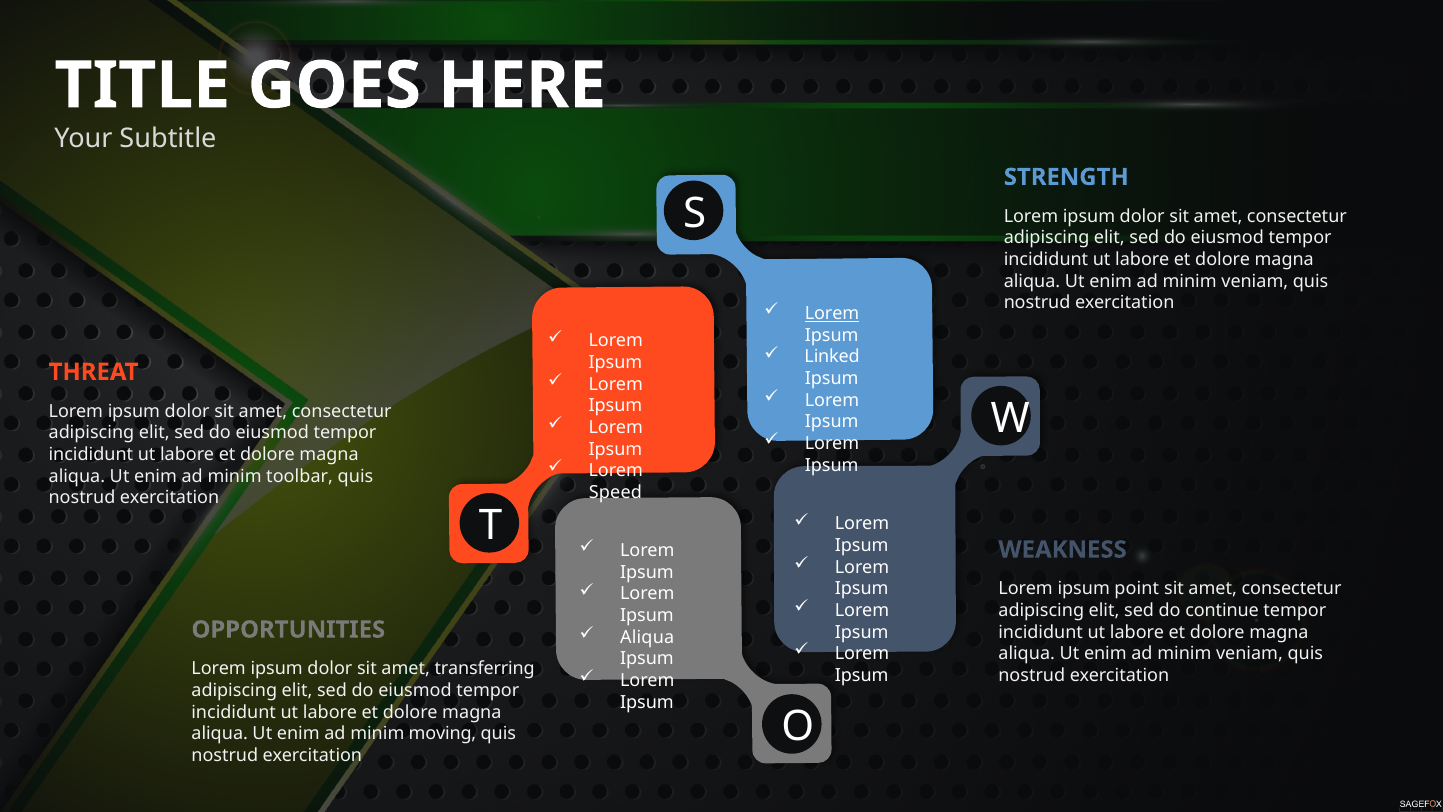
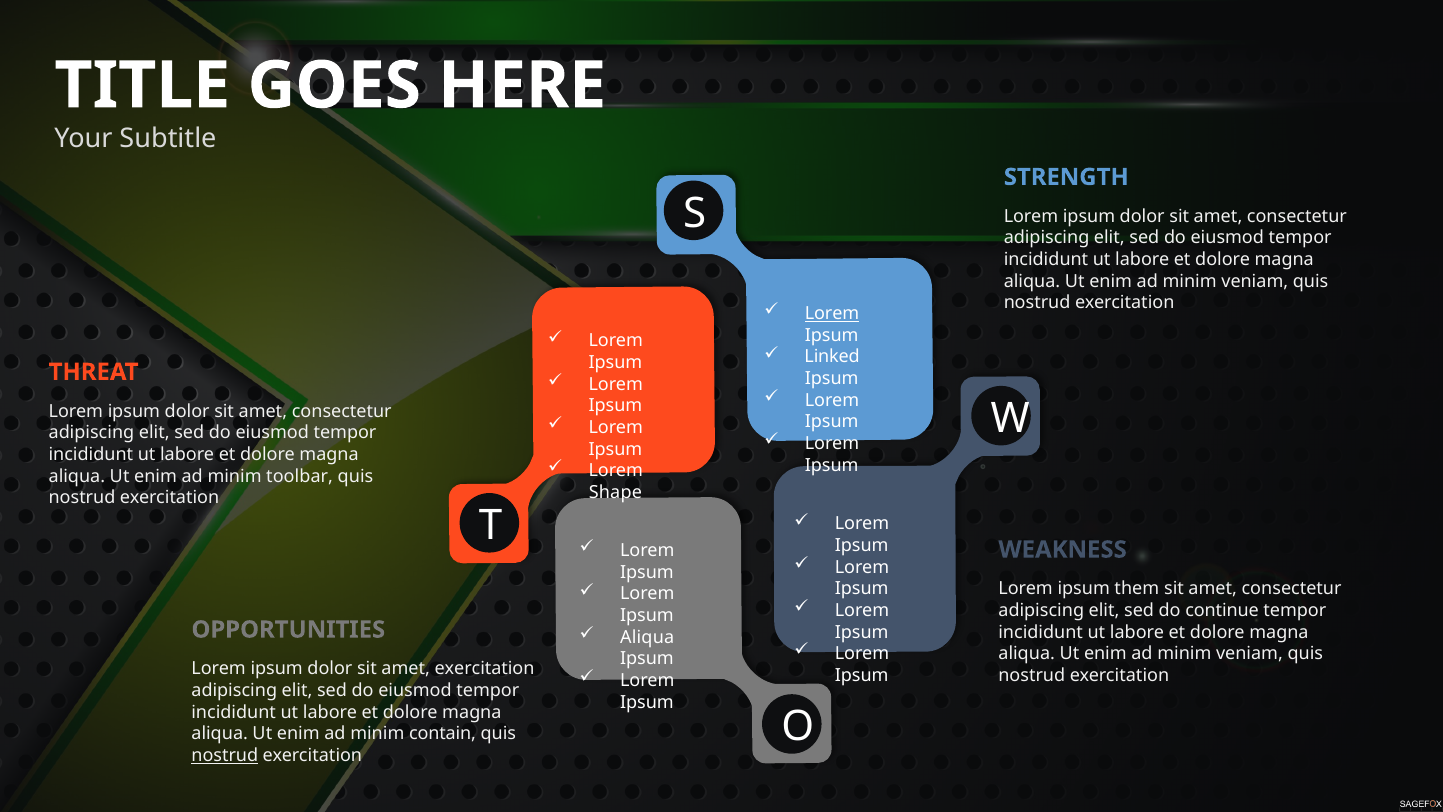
Speed: Speed -> Shape
point: point -> them
amet transferring: transferring -> exercitation
moving: moving -> contain
nostrud at (225, 755) underline: none -> present
